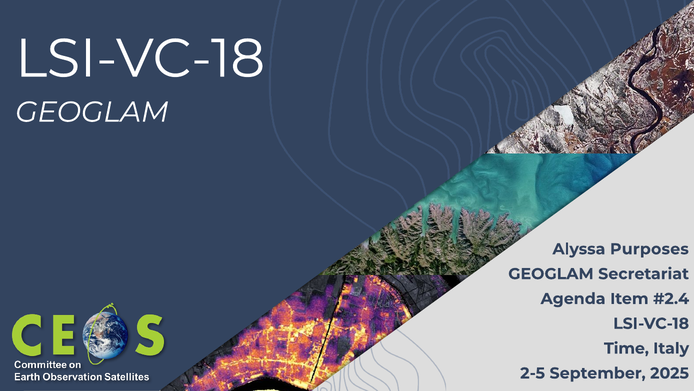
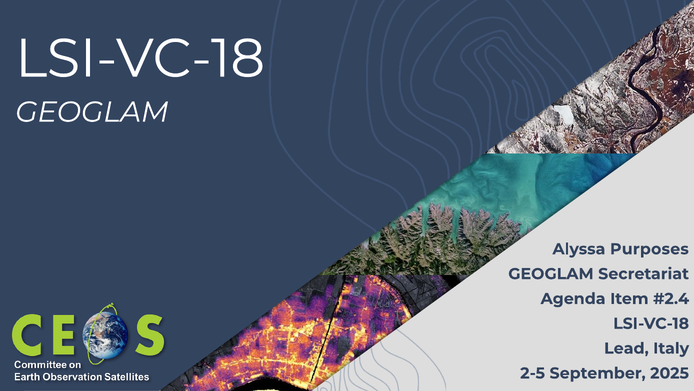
Time: Time -> Lead
